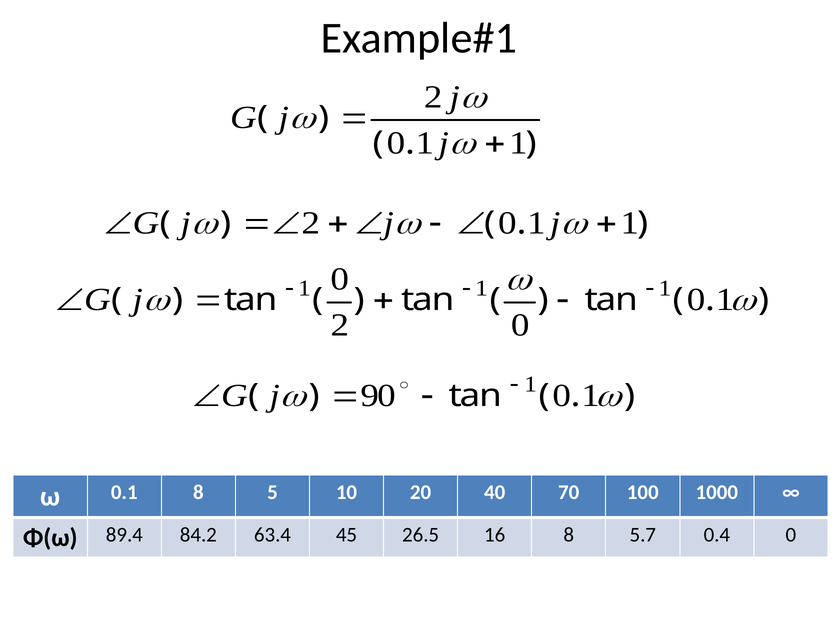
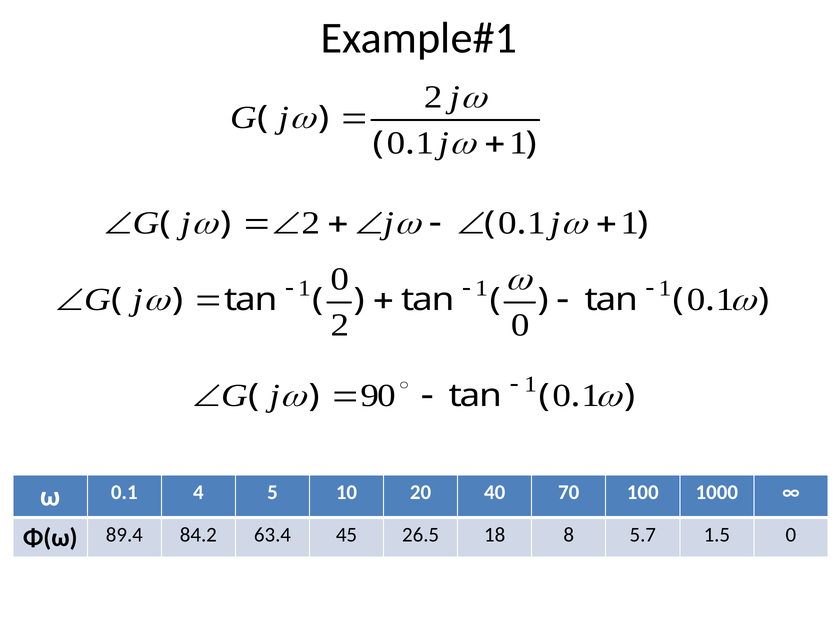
0.1 8: 8 -> 4
16: 16 -> 18
0.4: 0.4 -> 1.5
